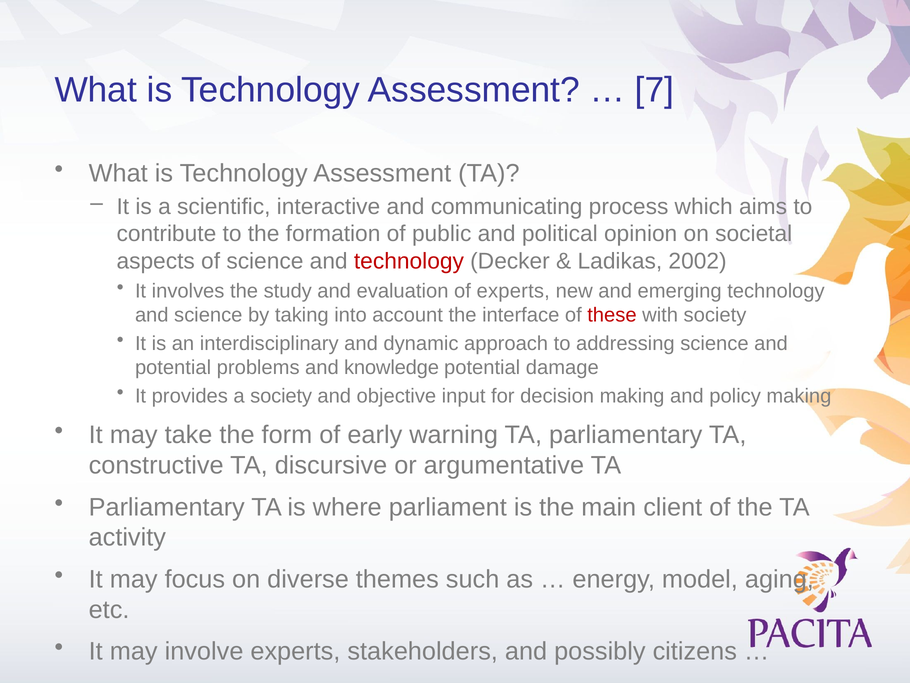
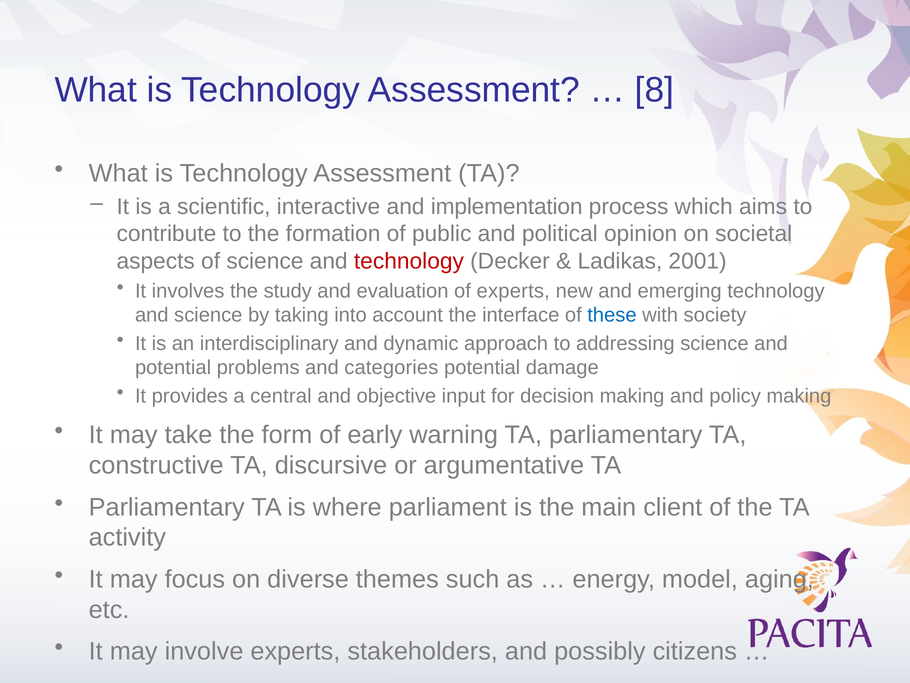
7: 7 -> 8
communicating: communicating -> implementation
2002: 2002 -> 2001
these colour: red -> blue
knowledge: knowledge -> categories
a society: society -> central
